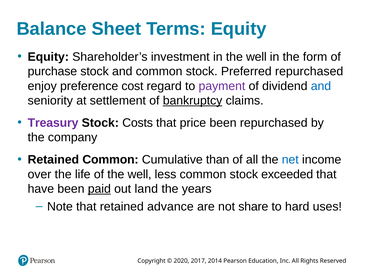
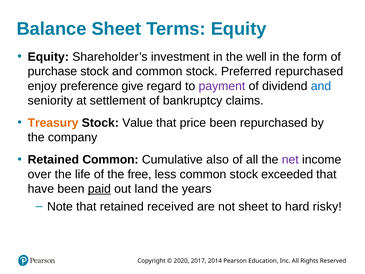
cost: cost -> give
bankruptcy underline: present -> none
Treasury colour: purple -> orange
Costs: Costs -> Value
than: than -> also
net colour: blue -> purple
of the well: well -> free
advance: advance -> received
not share: share -> sheet
uses: uses -> risky
